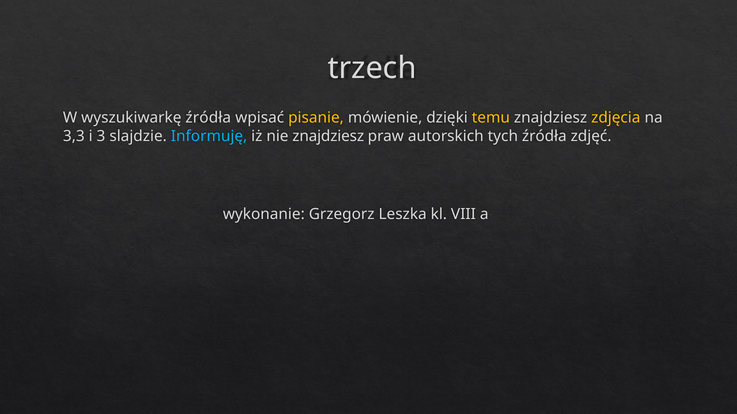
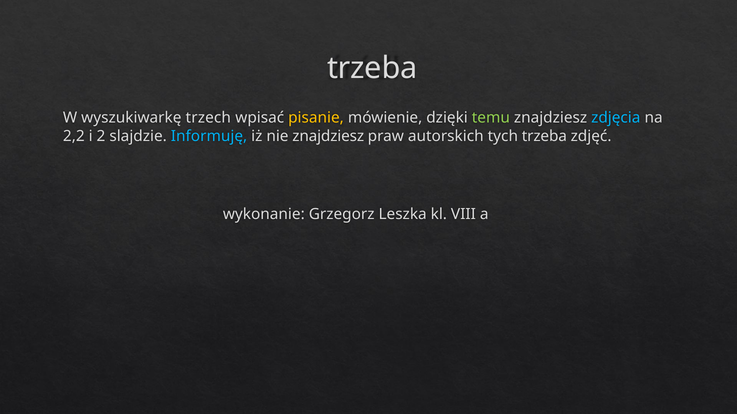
trzech at (372, 68): trzech -> trzeba
wyszukiwarkę źródła: źródła -> trzech
temu colour: yellow -> light green
zdjęcia colour: yellow -> light blue
3,3: 3,3 -> 2,2
3: 3 -> 2
tych źródła: źródła -> trzeba
